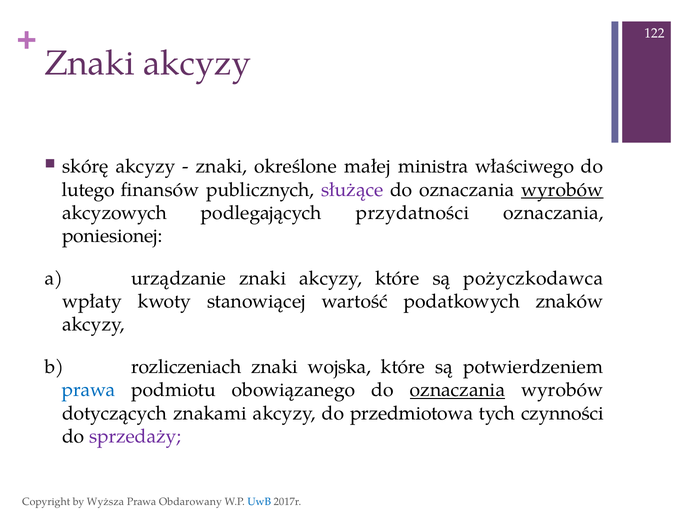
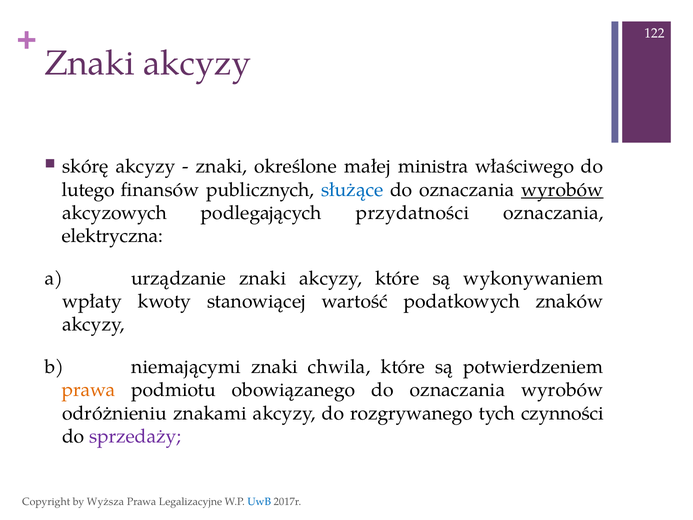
służące colour: purple -> blue
poniesionej: poniesionej -> elektryczna
pożyczkodawca: pożyczkodawca -> wykonywaniem
rozliczeniach: rozliczeniach -> niemającymi
wojska: wojska -> chwila
prawa at (89, 390) colour: blue -> orange
oznaczania at (457, 390) underline: present -> none
dotyczących: dotyczących -> odróżnieniu
przedmiotowa: przedmiotowa -> rozgrywanego
Obdarowany: Obdarowany -> Legalizacyjne
